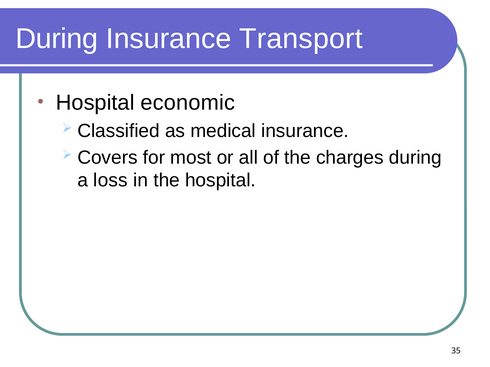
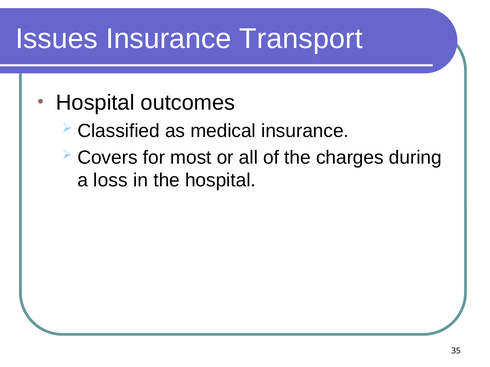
During at (57, 39): During -> Issues
economic: economic -> outcomes
